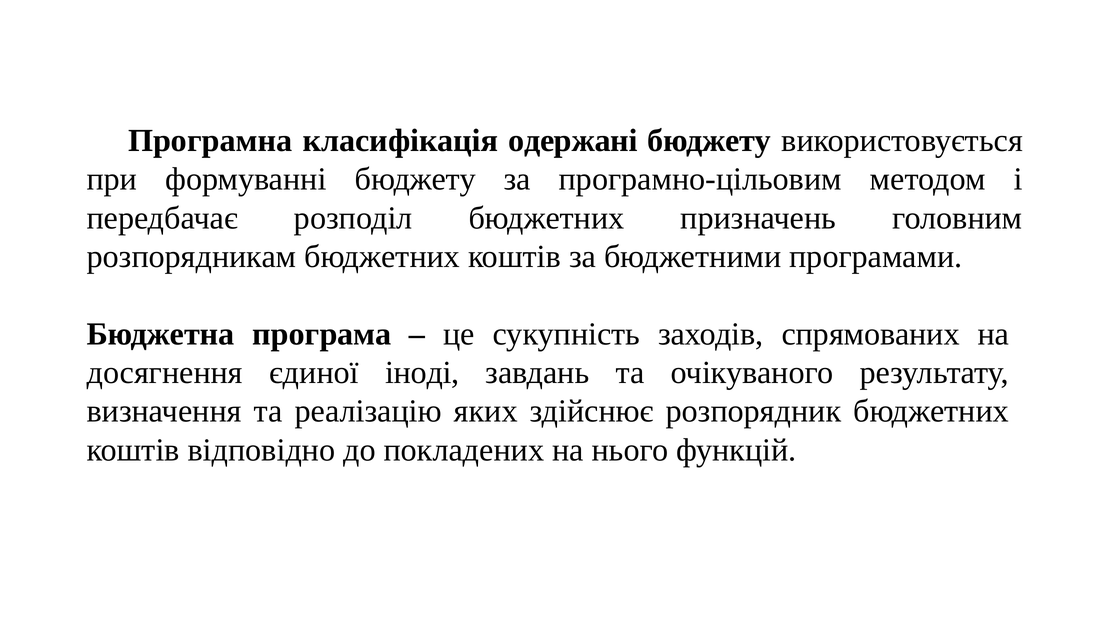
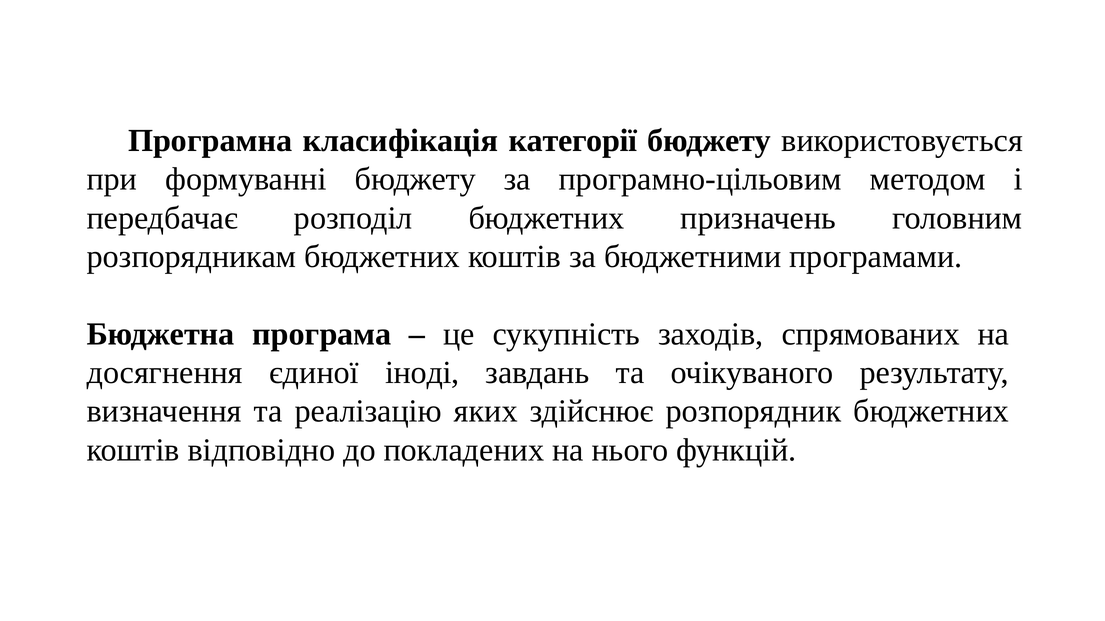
одержані: одержані -> категорії
